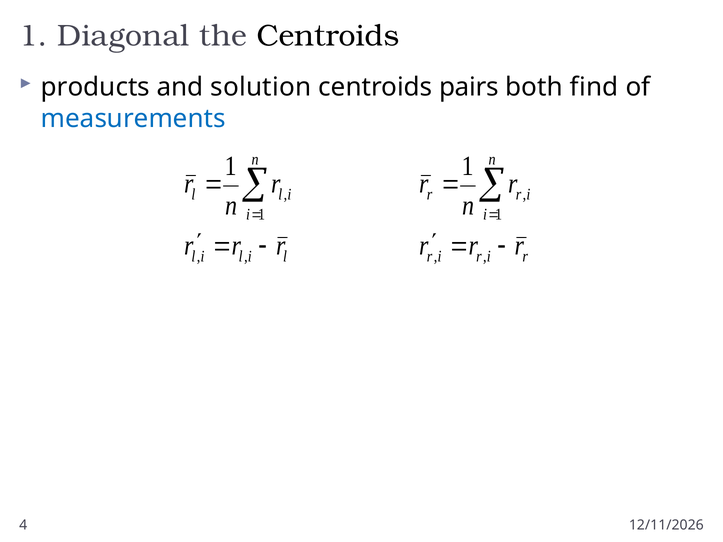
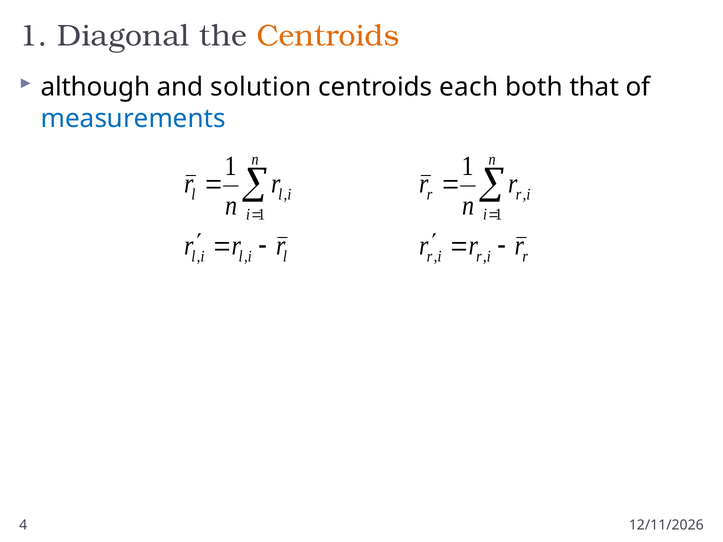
Centroids at (328, 36) colour: black -> orange
products: products -> although
pairs: pairs -> each
find: find -> that
